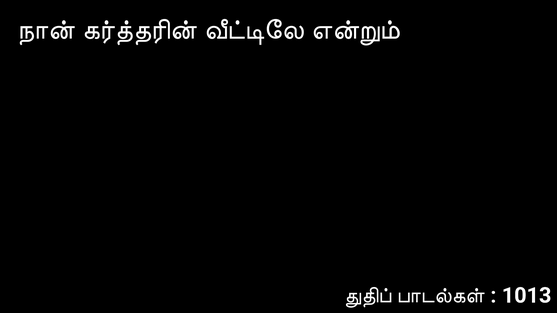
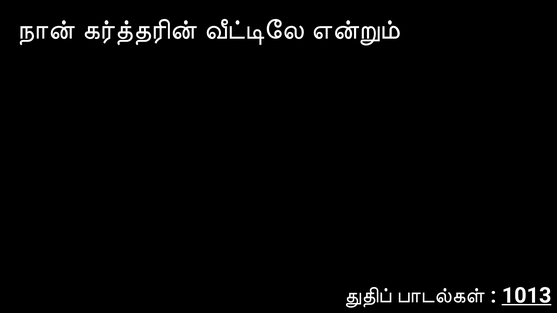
1013 underline: none -> present
